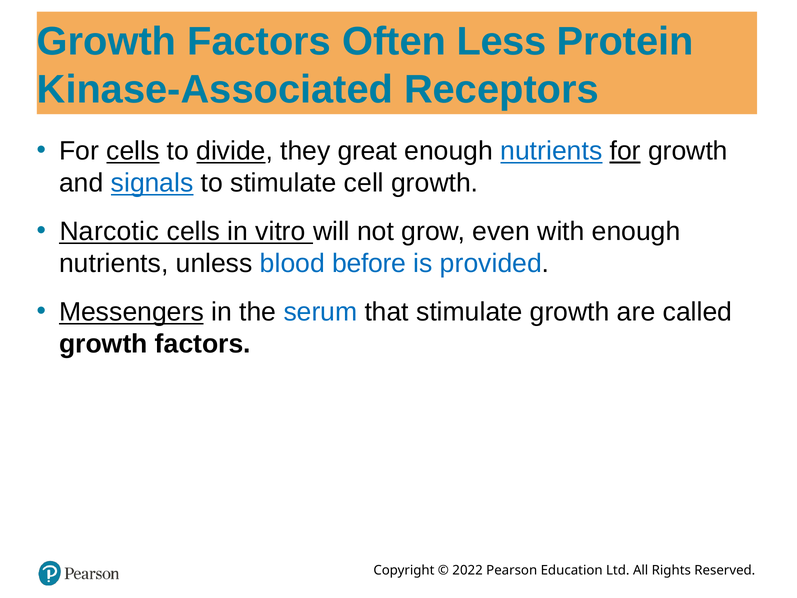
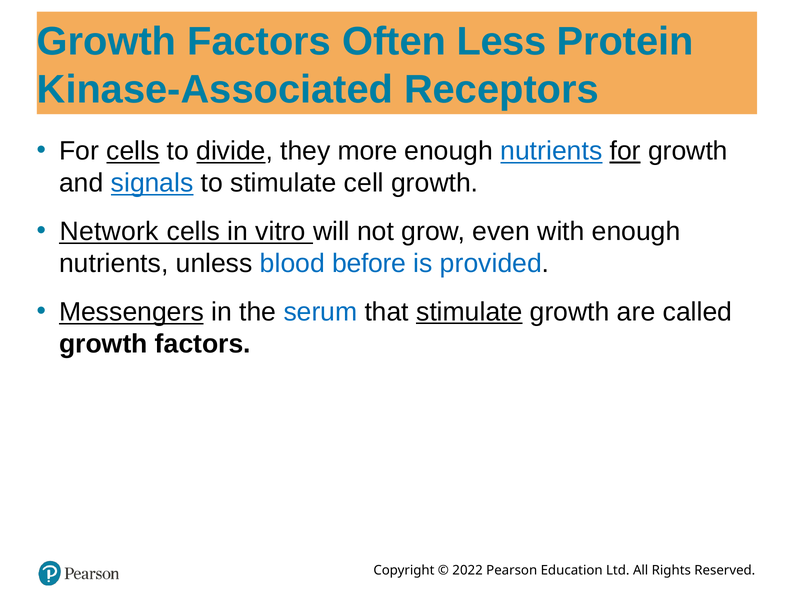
great: great -> more
Narcotic: Narcotic -> Network
stimulate at (469, 312) underline: none -> present
